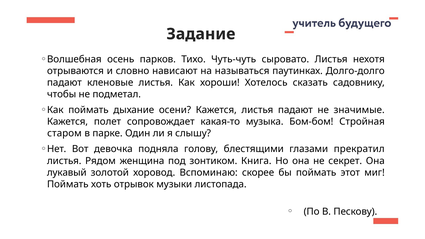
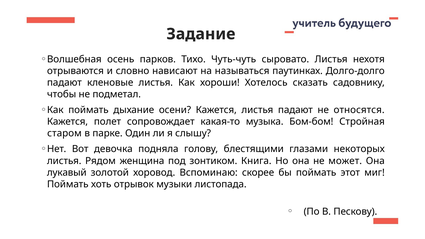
значимые: значимые -> относятся
прекратил: прекратил -> некоторых
секрет: секрет -> может
